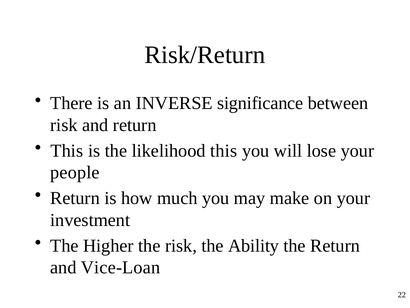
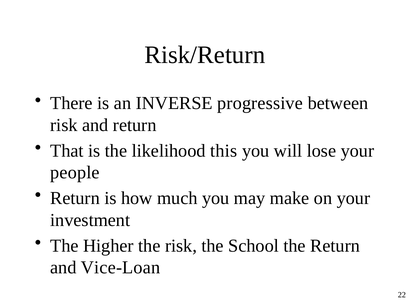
significance: significance -> progressive
This at (67, 150): This -> That
Ability: Ability -> School
